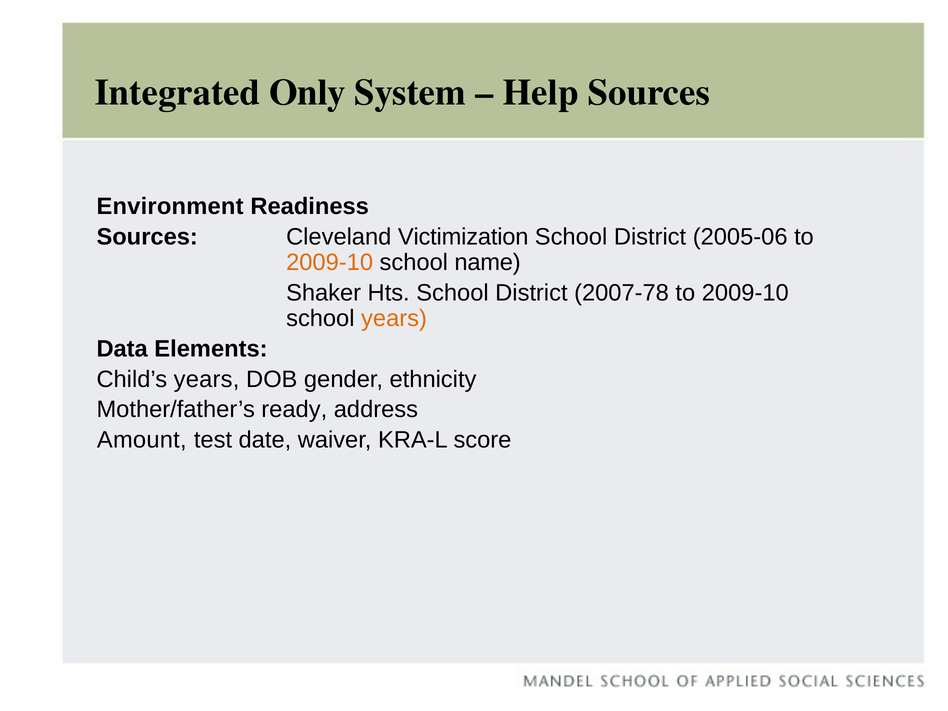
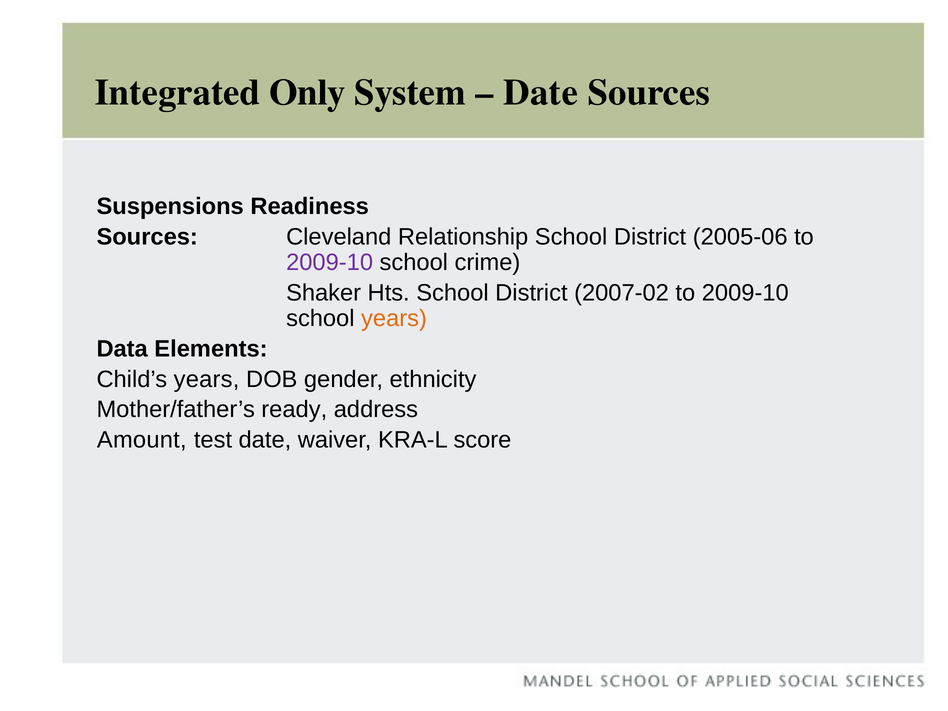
Help at (541, 93): Help -> Date
Environment: Environment -> Suspensions
Victimization: Victimization -> Relationship
2009-10 at (330, 263) colour: orange -> purple
name: name -> crime
2007-78: 2007-78 -> 2007-02
